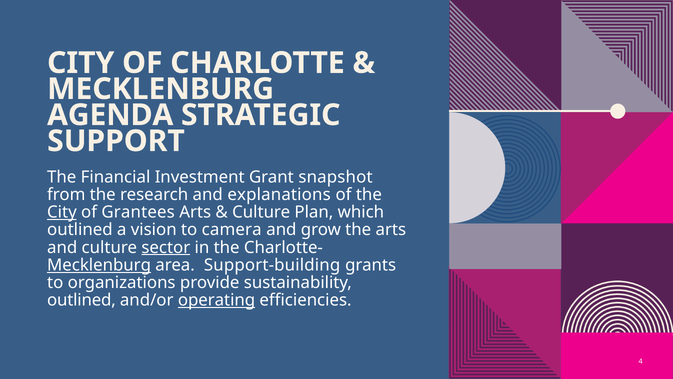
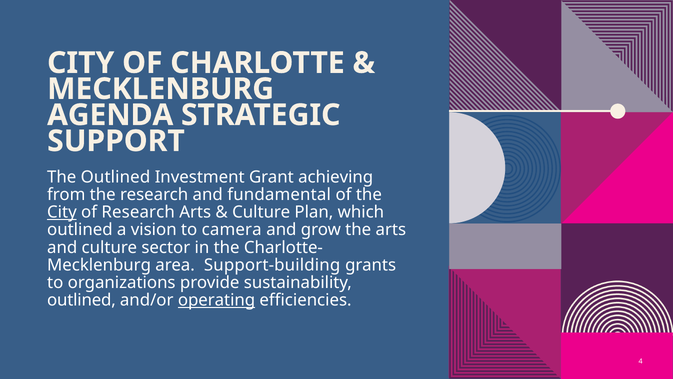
The Financial: Financial -> Outlined
snapshot: snapshot -> achieving
explanations: explanations -> fundamental
of Grantees: Grantees -> Research
sector underline: present -> none
Mecklenburg at (99, 265) underline: present -> none
